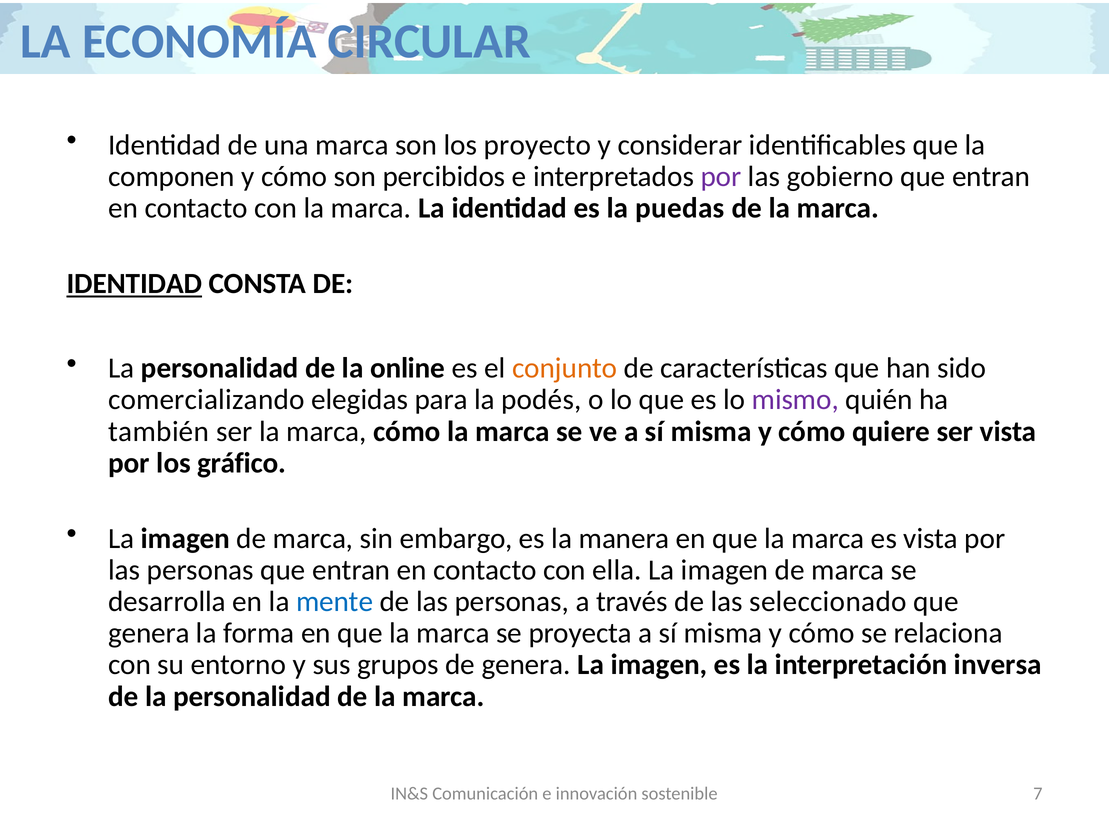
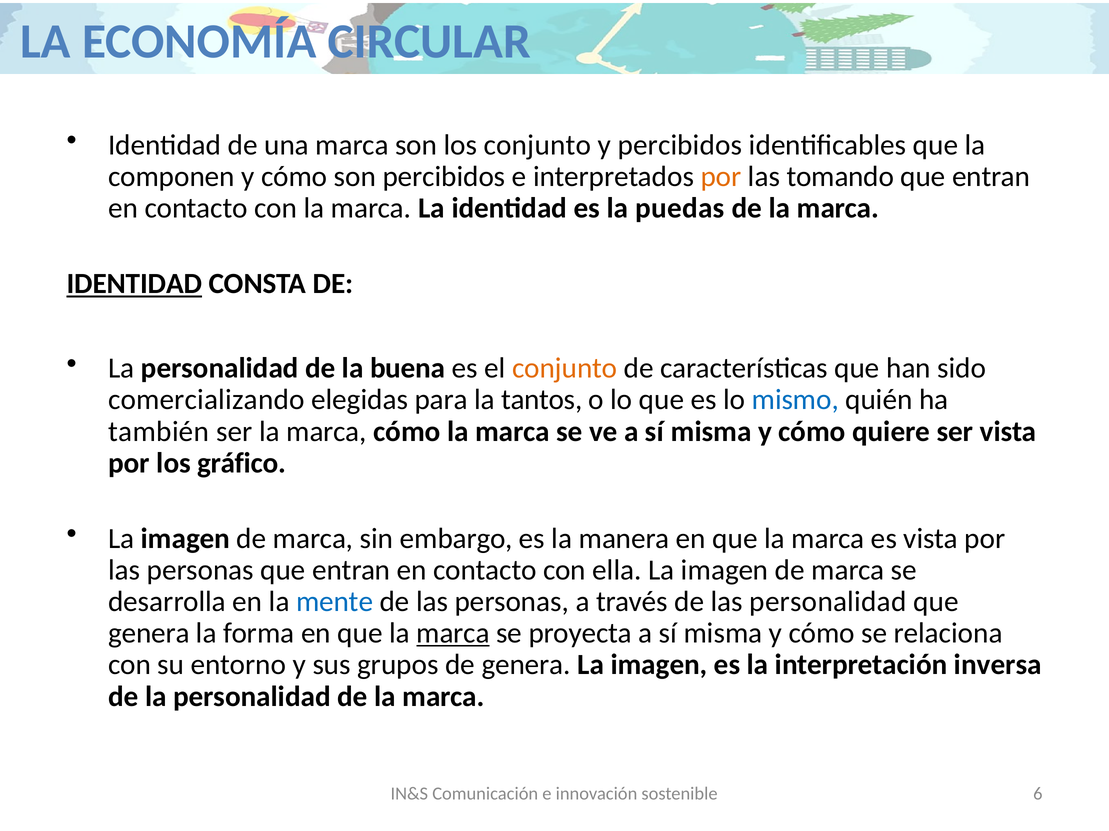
los proyecto: proyecto -> conjunto
y considerar: considerar -> percibidos
por at (721, 177) colour: purple -> orange
gobierno: gobierno -> tomando
online: online -> buena
podés: podés -> tantos
mismo colour: purple -> blue
las seleccionado: seleccionado -> personalidad
marca at (453, 634) underline: none -> present
7: 7 -> 6
